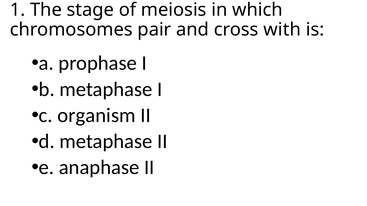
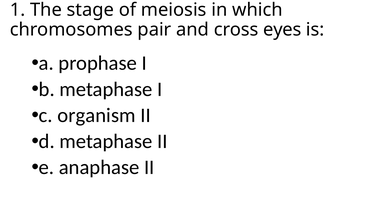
with: with -> eyes
